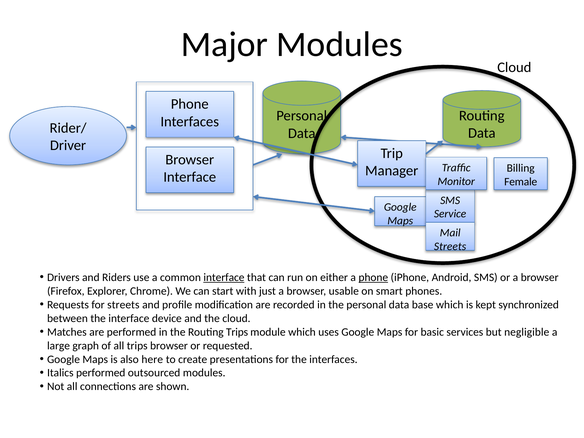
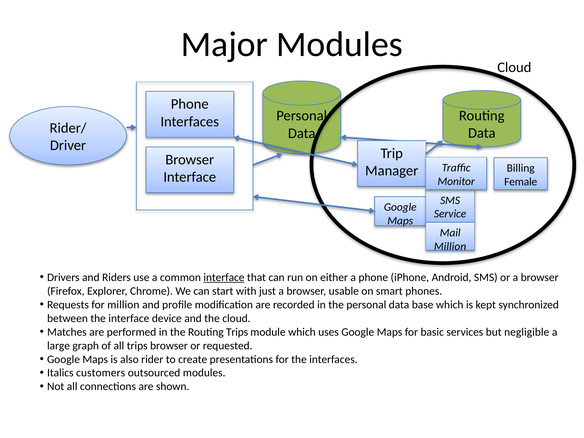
Streets at (450, 246): Streets -> Million
phone at (373, 277) underline: present -> none
for streets: streets -> million
here: here -> rider
Italics performed: performed -> customers
